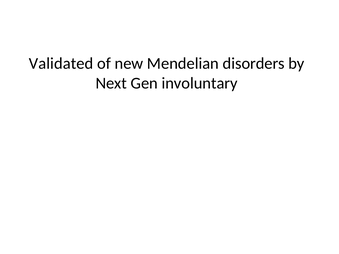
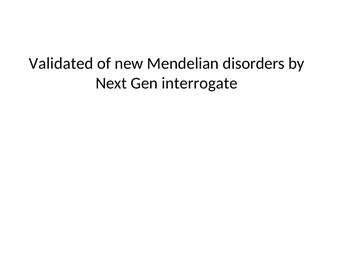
involuntary: involuntary -> interrogate
